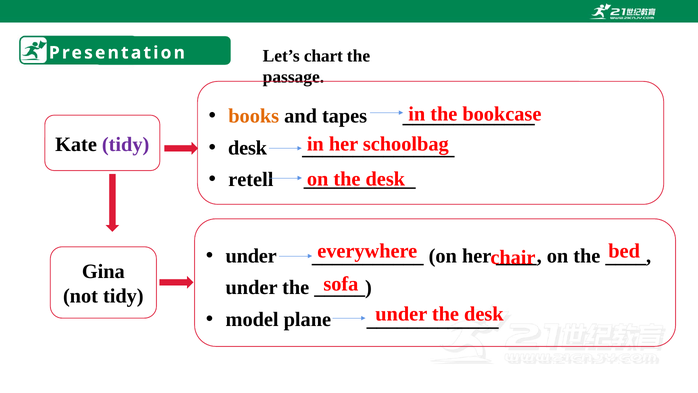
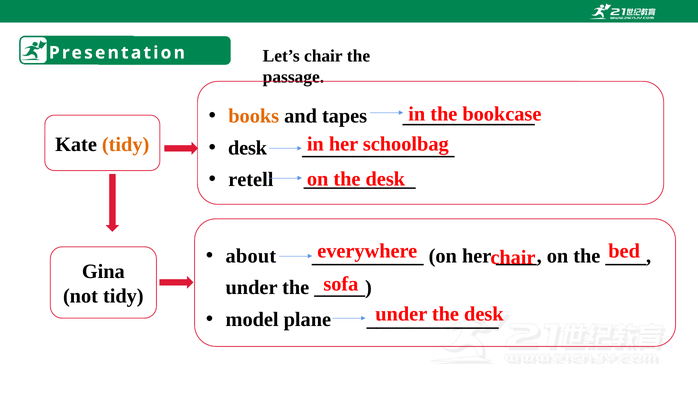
Let’s chart: chart -> chair
tidy at (126, 144) colour: purple -> orange
under at (251, 256): under -> about
